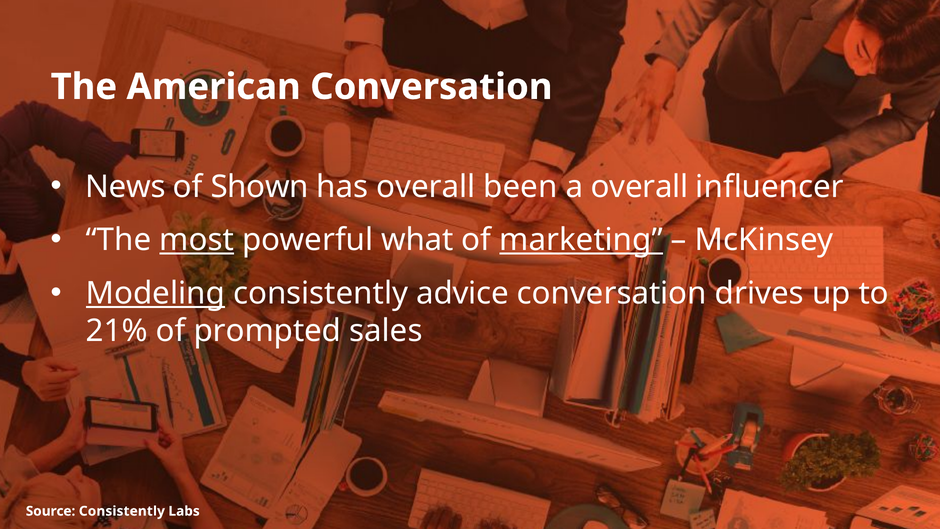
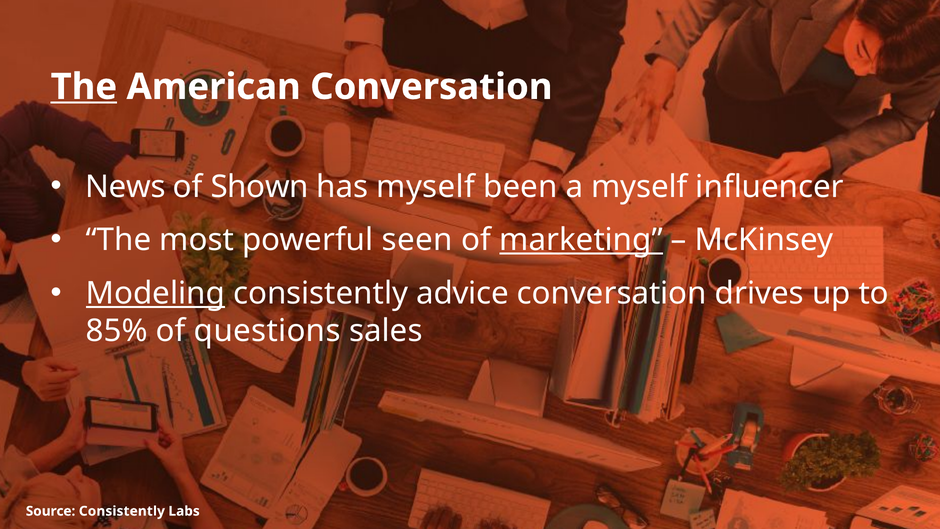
The at (84, 87) underline: none -> present
has overall: overall -> myself
a overall: overall -> myself
most underline: present -> none
what: what -> seen
21%: 21% -> 85%
prompted: prompted -> questions
